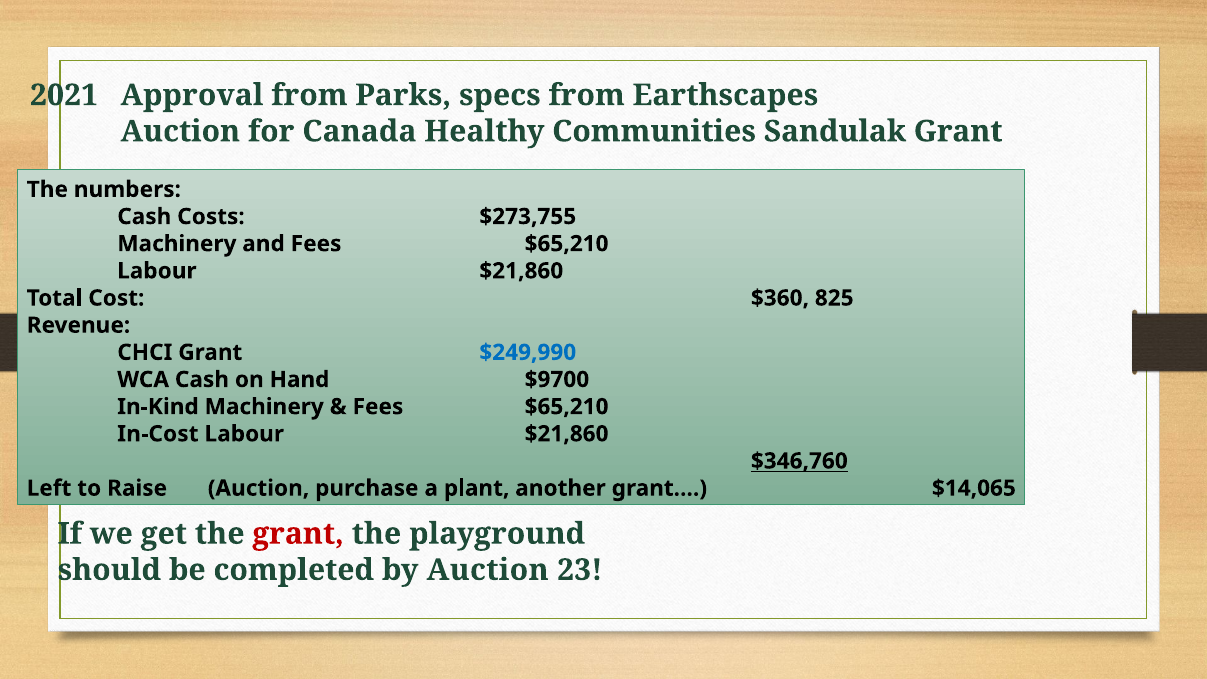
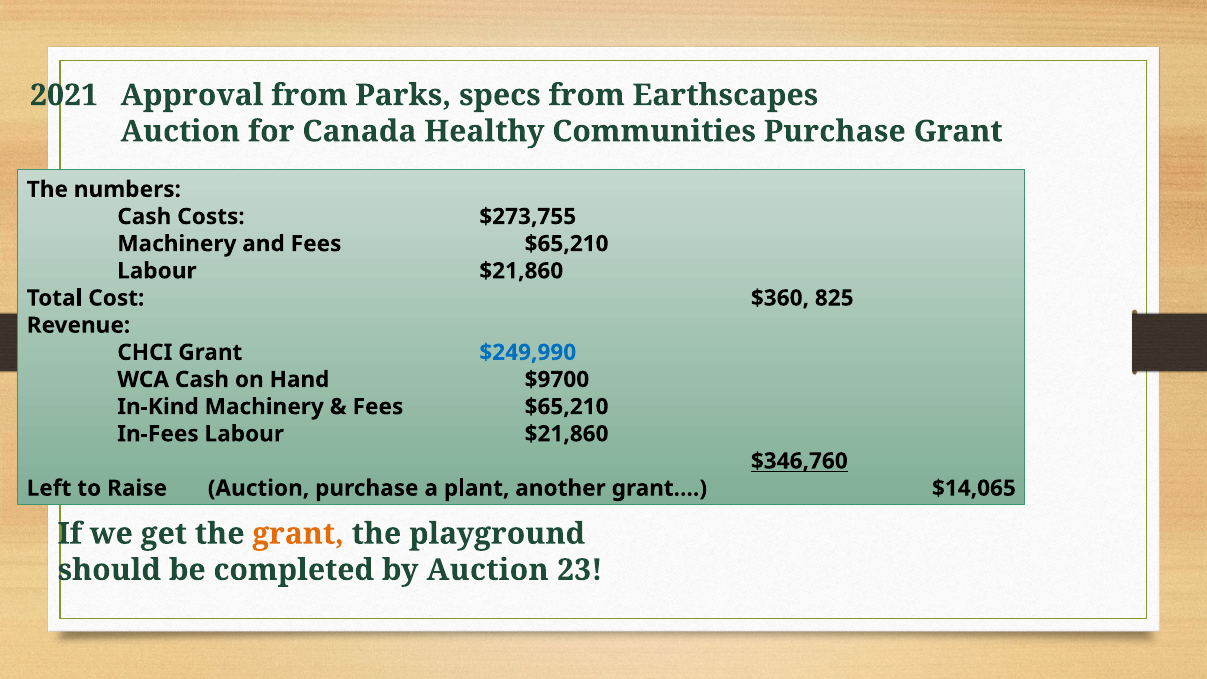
Communities Sandulak: Sandulak -> Purchase
In-Cost: In-Cost -> In-Fees
grant at (298, 534) colour: red -> orange
